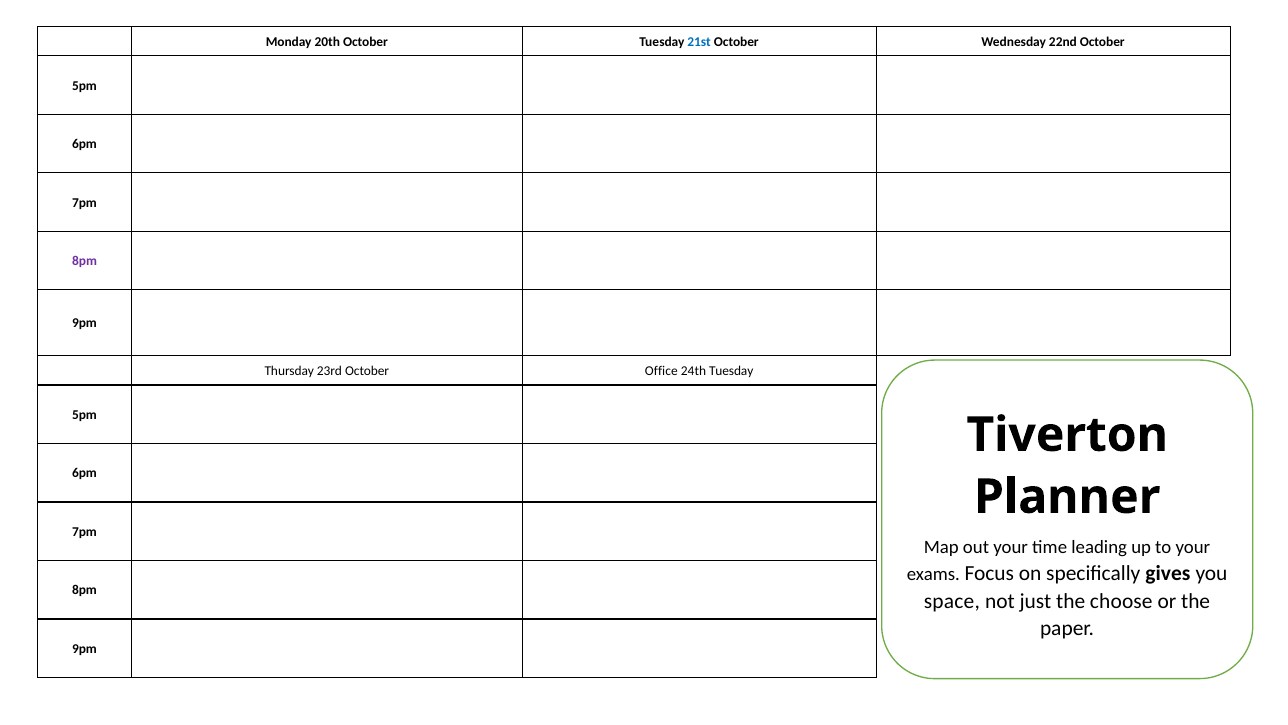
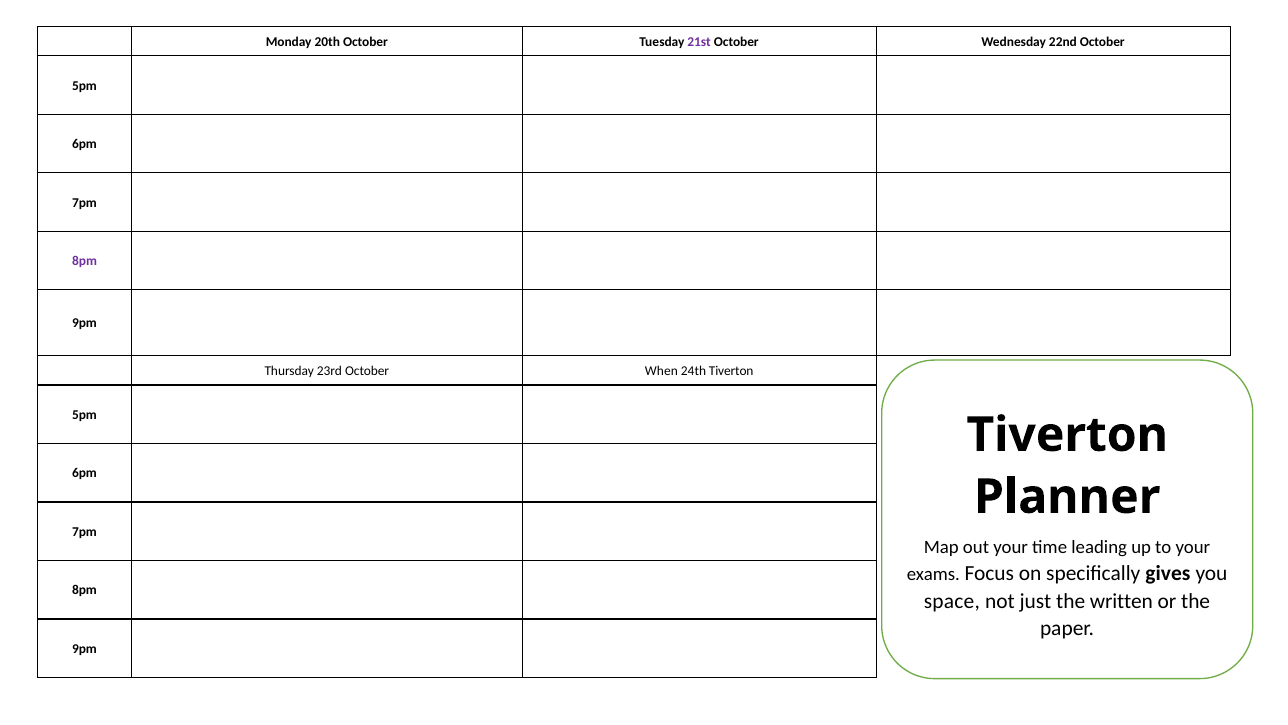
21st colour: blue -> purple
Office: Office -> When
24th Tuesday: Tuesday -> Tiverton
choose: choose -> written
